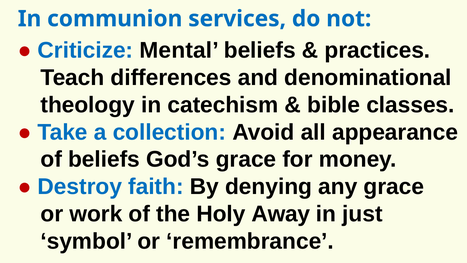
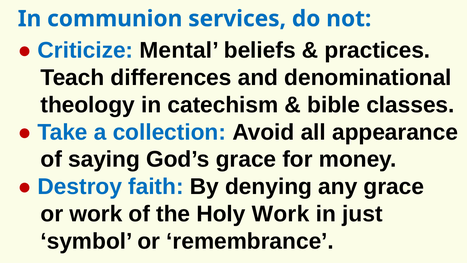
of beliefs: beliefs -> saying
Holy Away: Away -> Work
